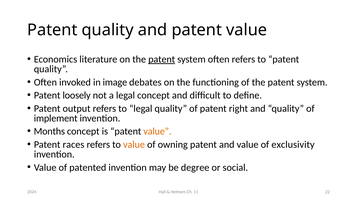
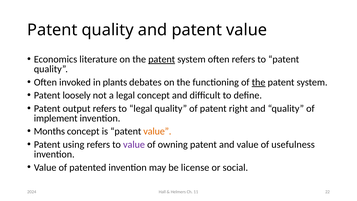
image: image -> plants
the at (259, 82) underline: none -> present
races: races -> using
value at (134, 144) colour: orange -> purple
exclusivity: exclusivity -> usefulness
degree: degree -> license
